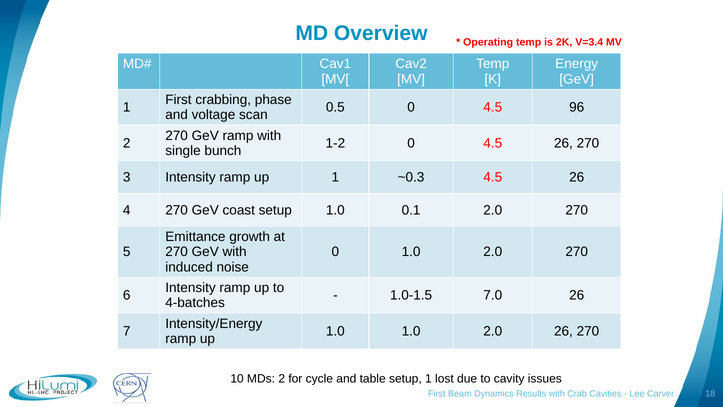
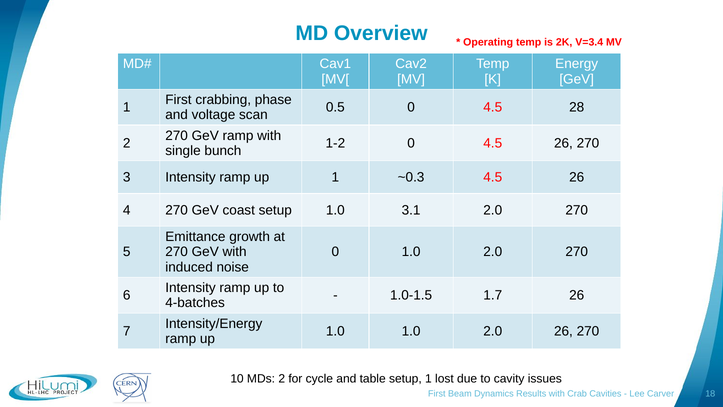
96: 96 -> 28
0.1: 0.1 -> 3.1
7.0: 7.0 -> 1.7
